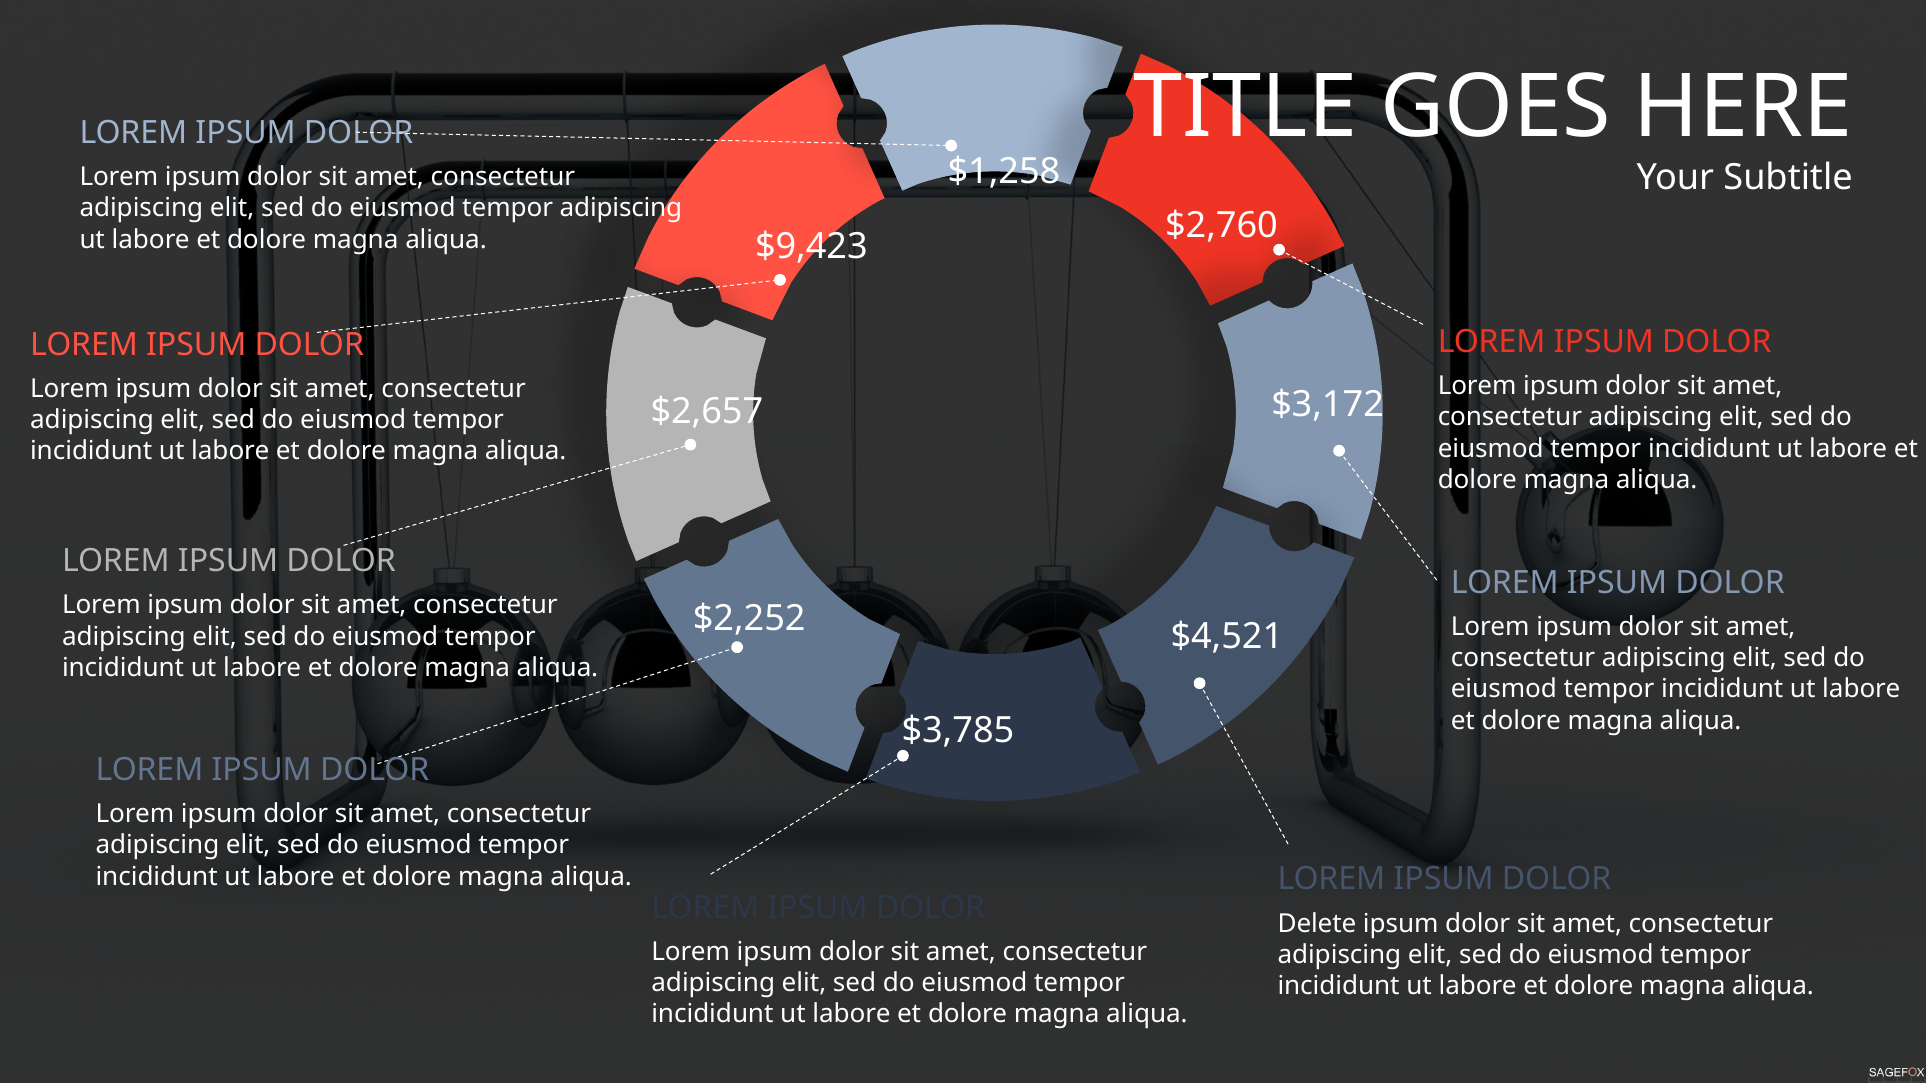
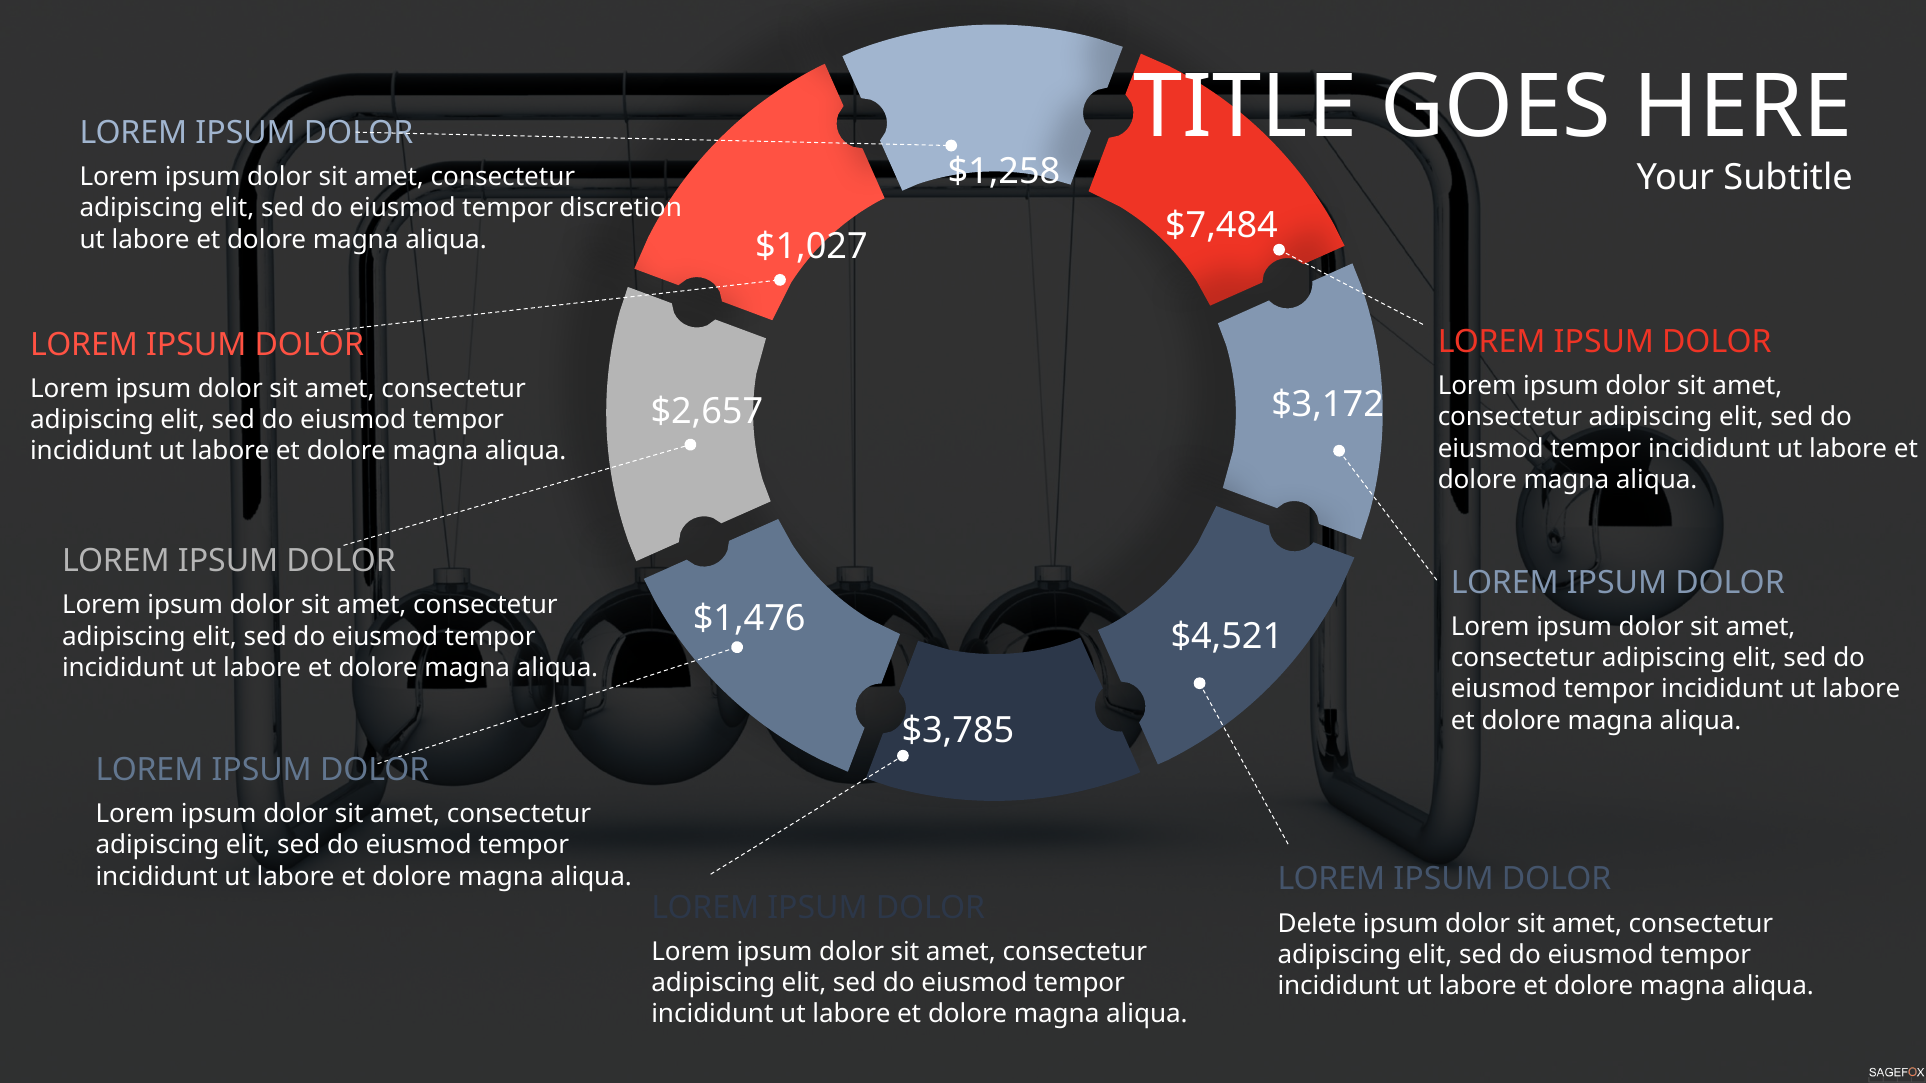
tempor adipiscing: adipiscing -> discretion
$2,760: $2,760 -> $7,484
$9,423: $9,423 -> $1,027
$2,252: $2,252 -> $1,476
